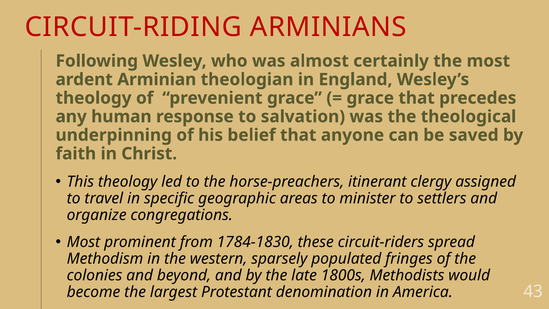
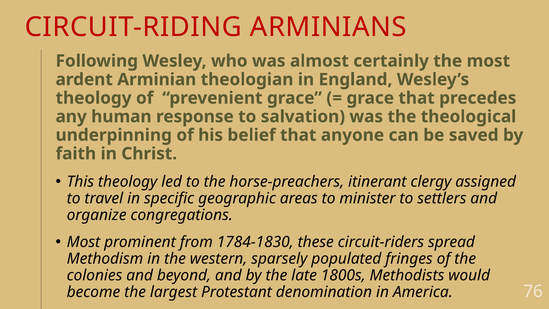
43: 43 -> 76
